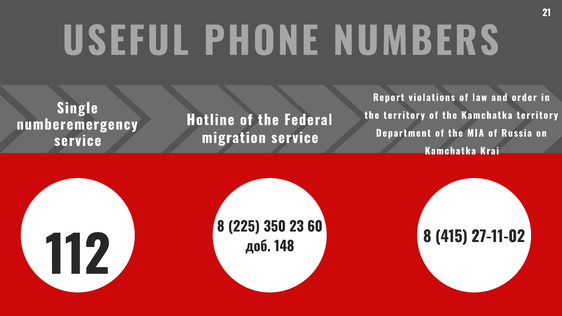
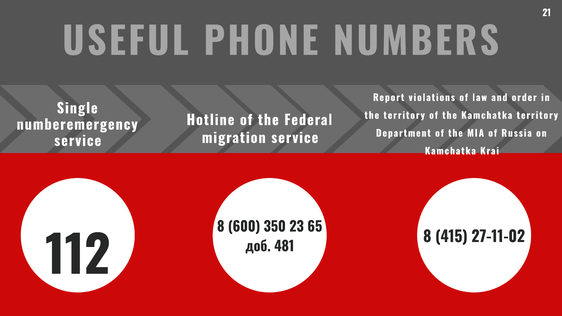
225: 225 -> 600
60: 60 -> 65
148: 148 -> 481
